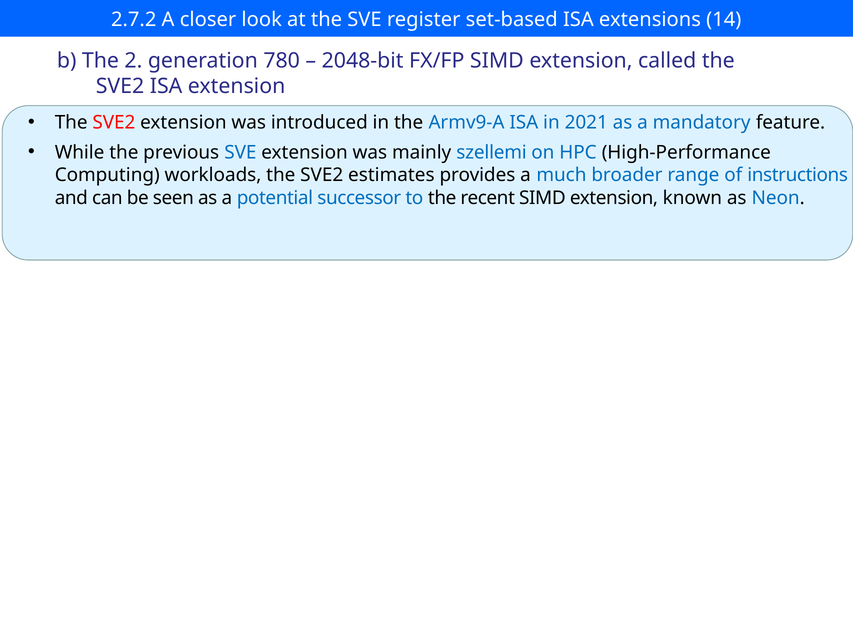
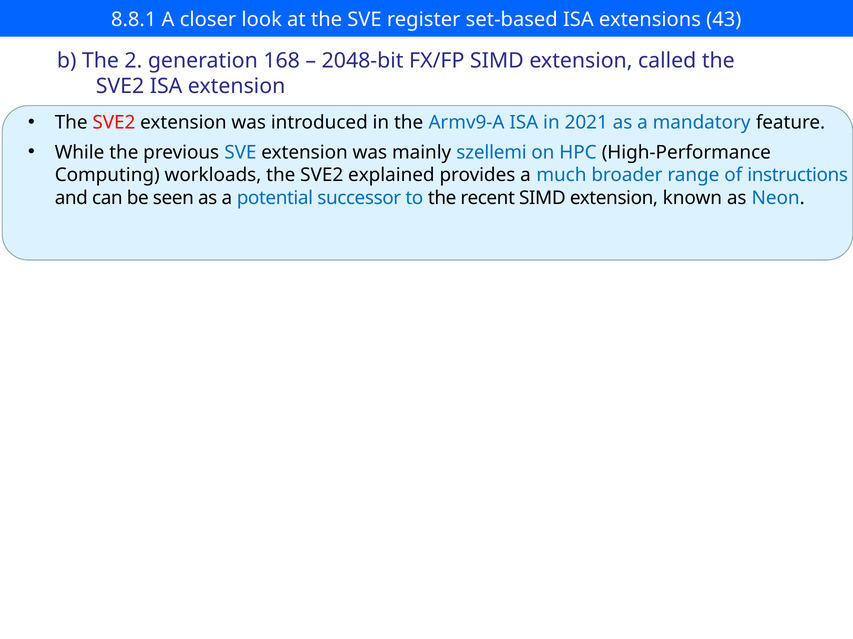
2.7.2: 2.7.2 -> 8.8.1
14: 14 -> 43
780: 780 -> 168
estimates: estimates -> explained
